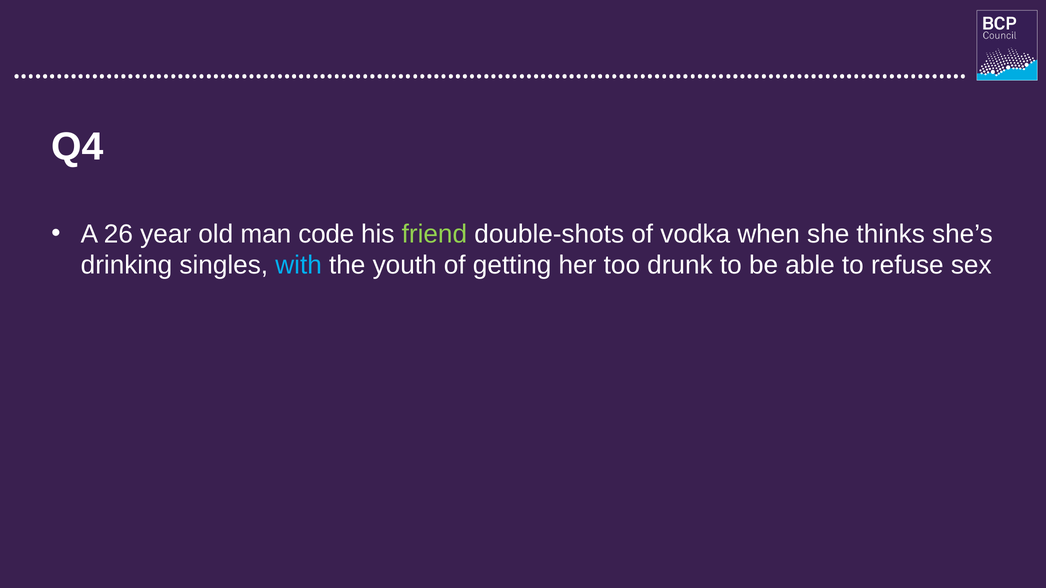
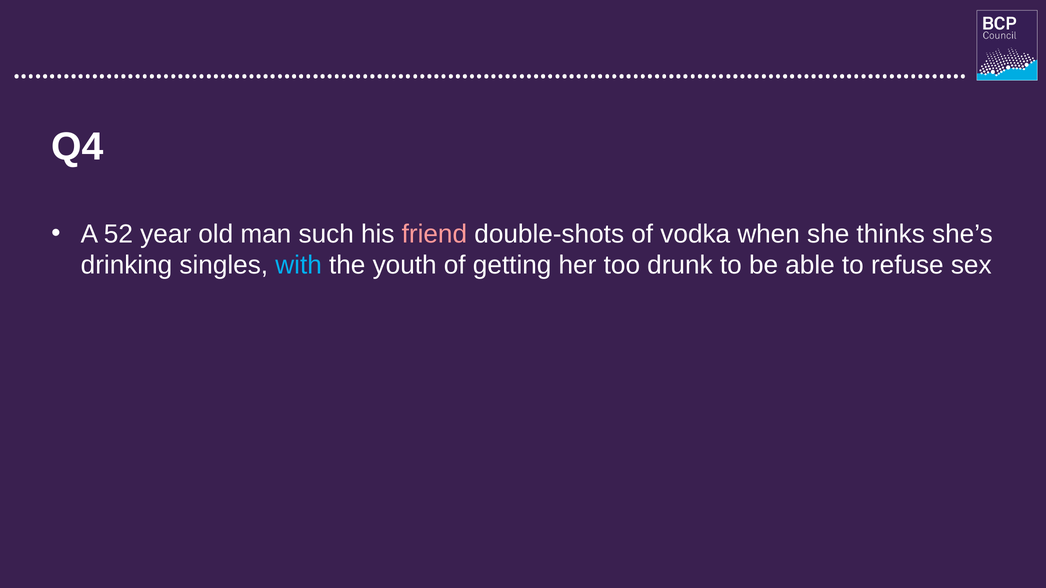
26: 26 -> 52
code: code -> such
friend colour: light green -> pink
